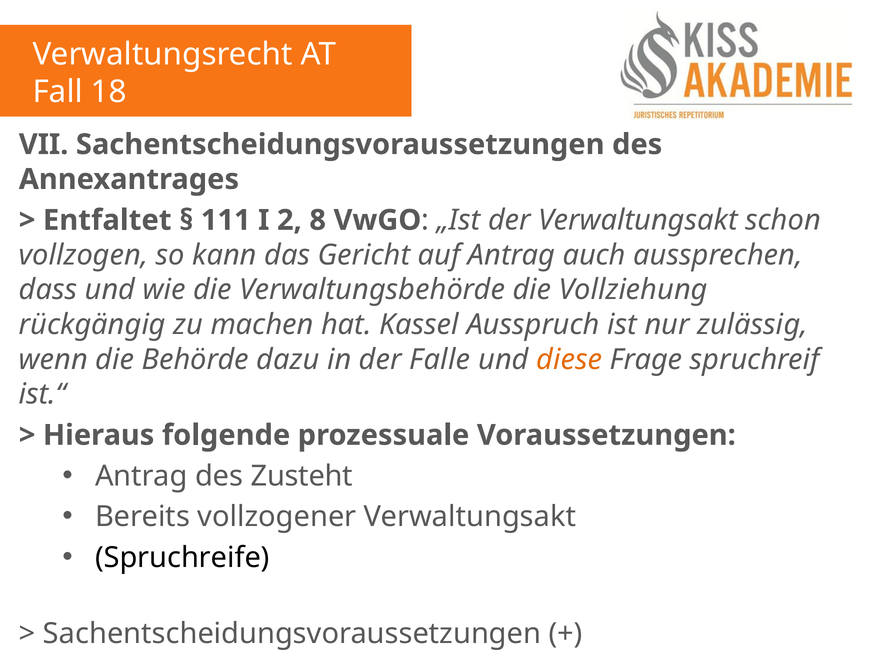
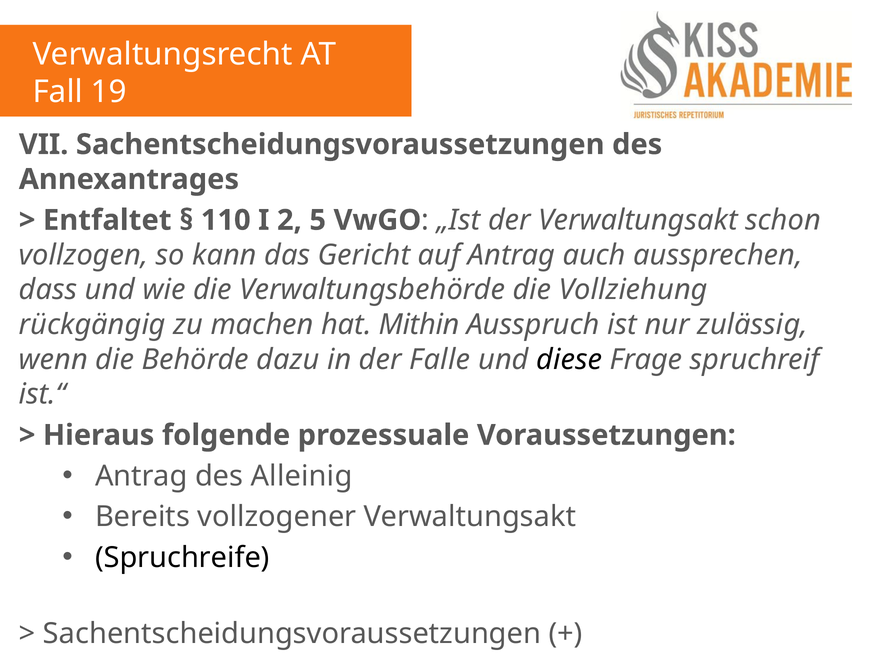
18: 18 -> 19
111: 111 -> 110
8: 8 -> 5
Kassel: Kassel -> Mithin
diese colour: orange -> black
Zusteht: Zusteht -> Alleinig
